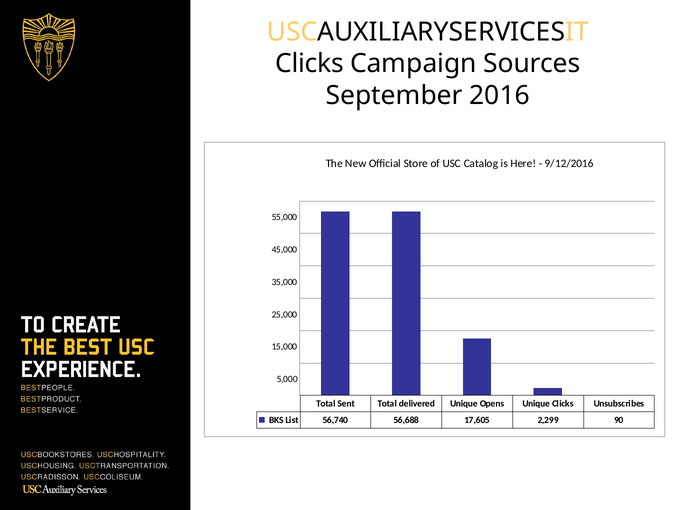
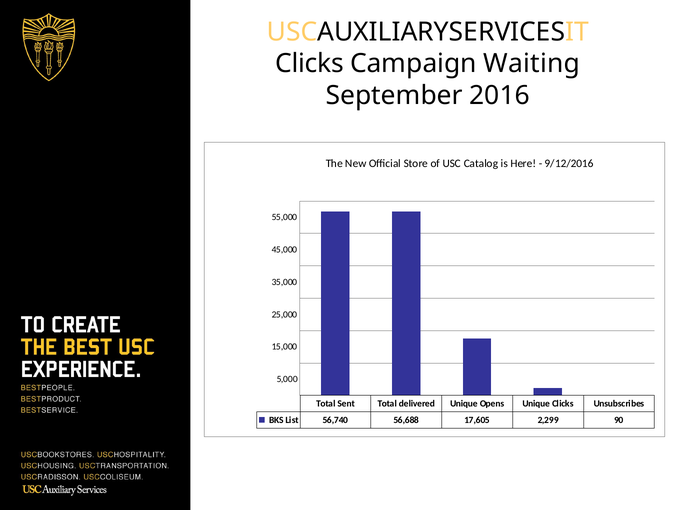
Sources: Sources -> Waiting
